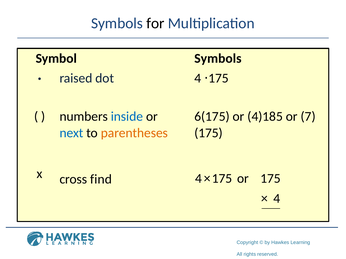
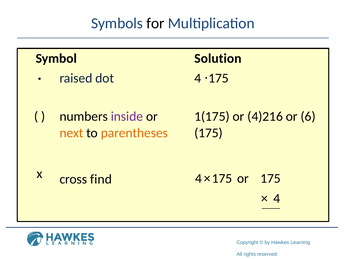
Symbol Symbols: Symbols -> Solution
inside colour: blue -> purple
6(175: 6(175 -> 1(175
4)185: 4)185 -> 4)216
7: 7 -> 6
next colour: blue -> orange
